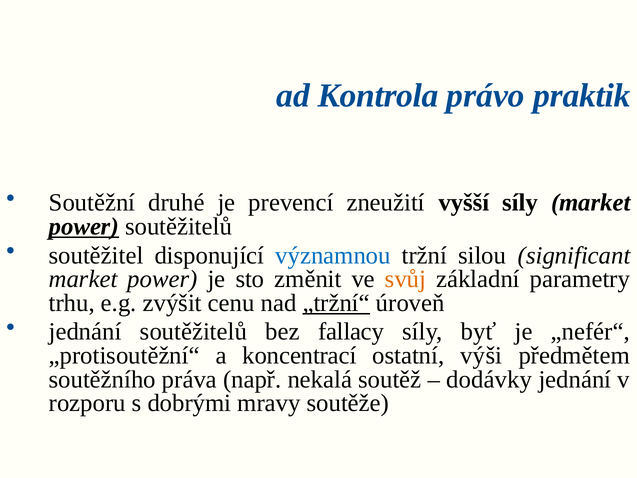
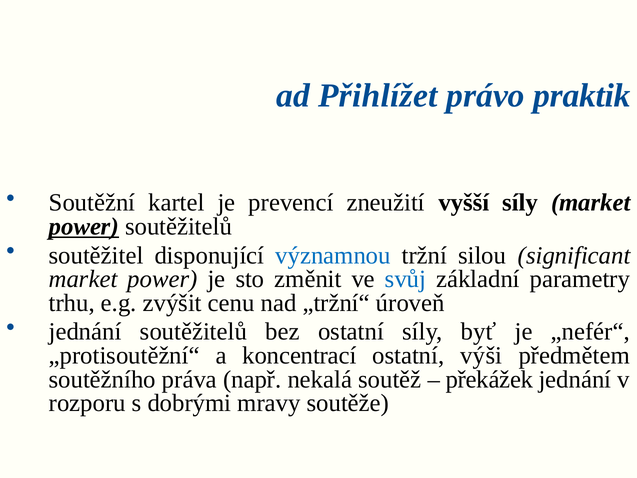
Kontrola: Kontrola -> Přihlížet
druhé: druhé -> kartel
svůj colour: orange -> blue
„tržní“ underline: present -> none
bez fallacy: fallacy -> ostatní
dodávky: dodávky -> překážek
